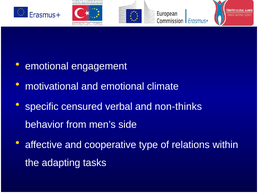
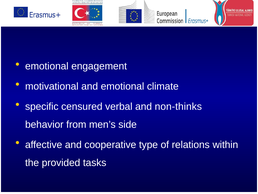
adapting: adapting -> provided
